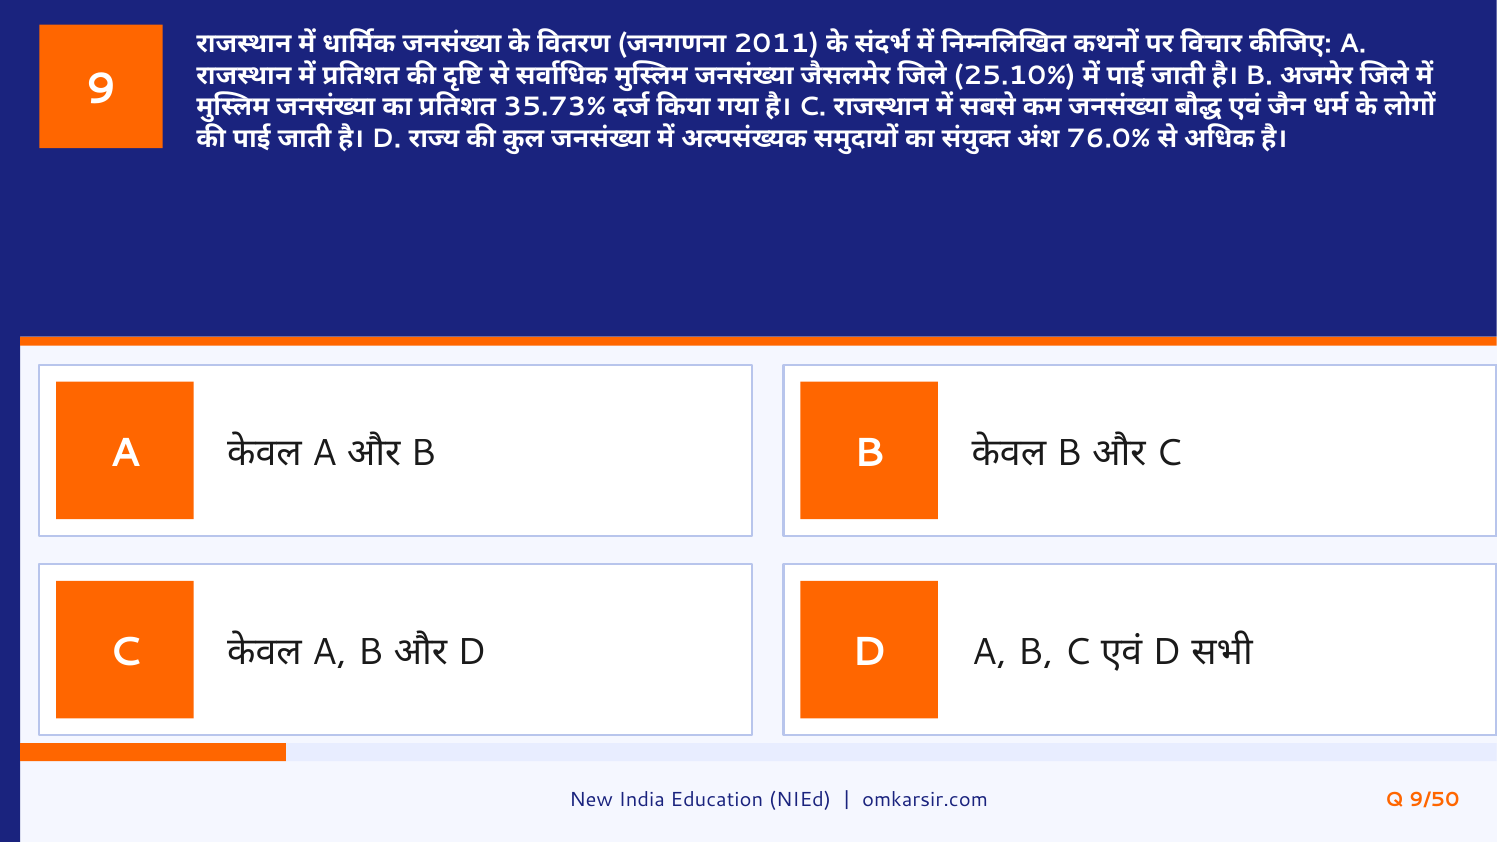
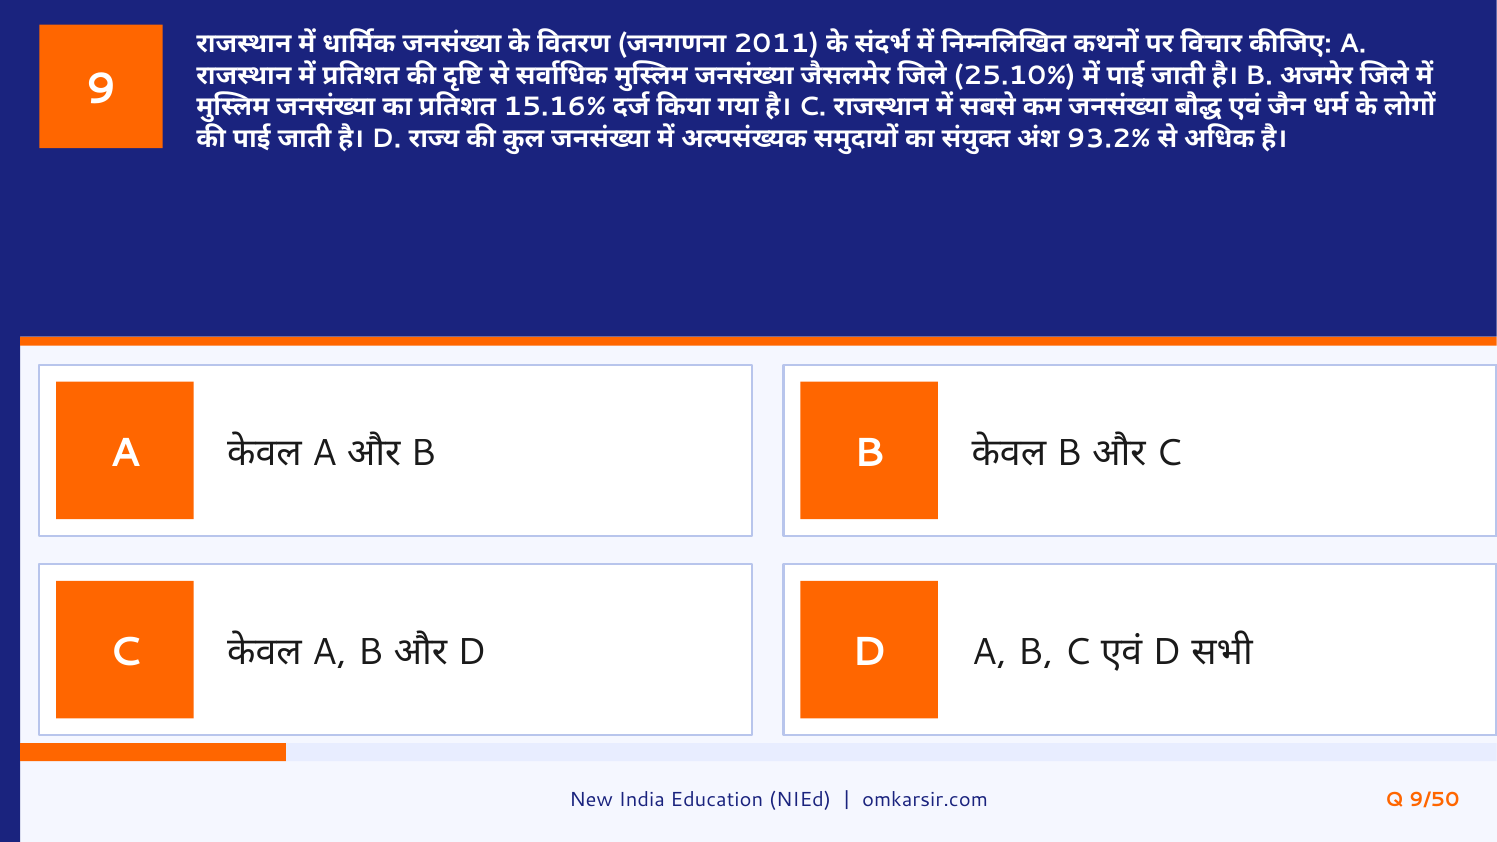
35.73%: 35.73% -> 15.16%
76.0%: 76.0% -> 93.2%
